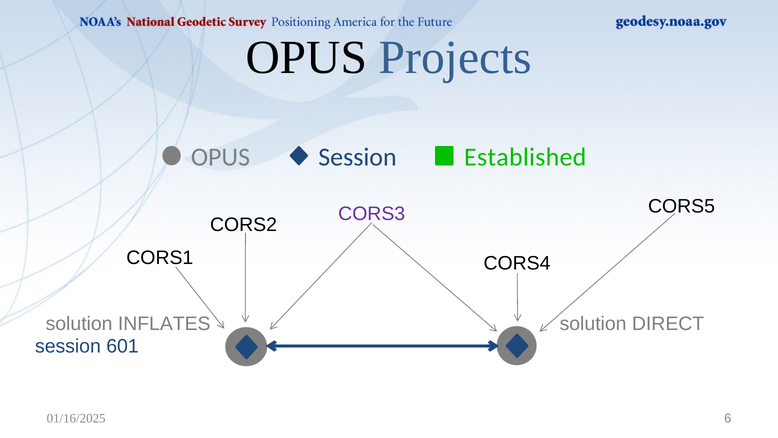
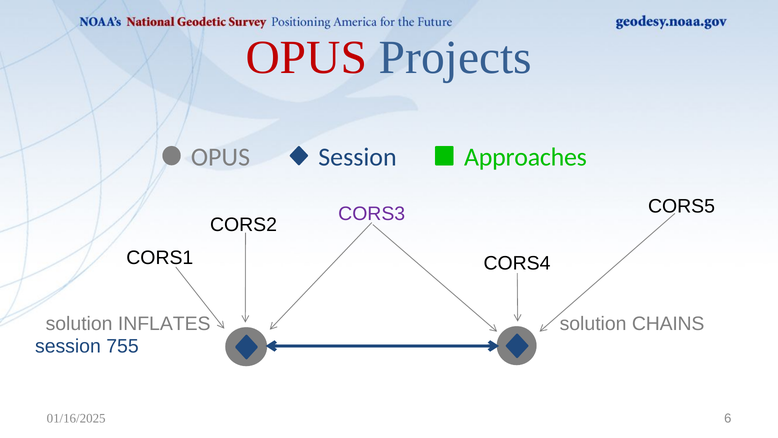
OPUS at (306, 57) colour: black -> red
Established: Established -> Approaches
DIRECT: DIRECT -> CHAINS
601: 601 -> 755
